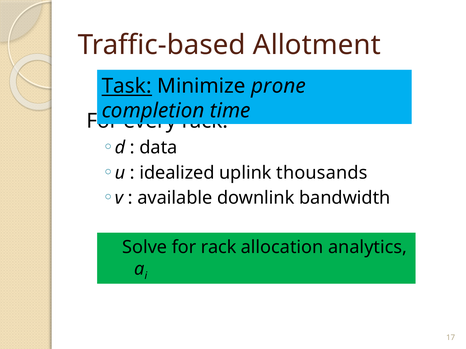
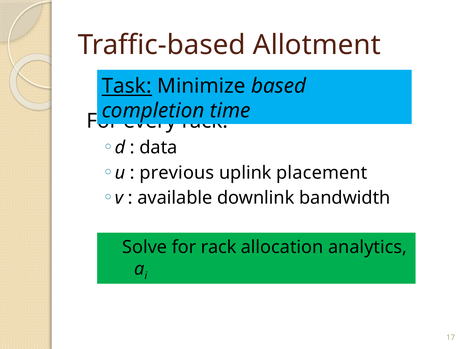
prone: prone -> based
idealized: idealized -> previous
thousands: thousands -> placement
